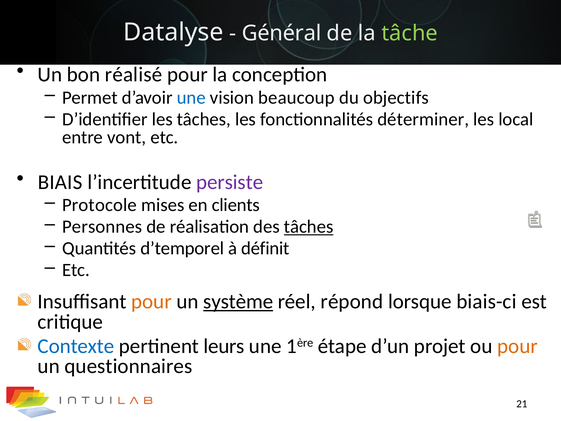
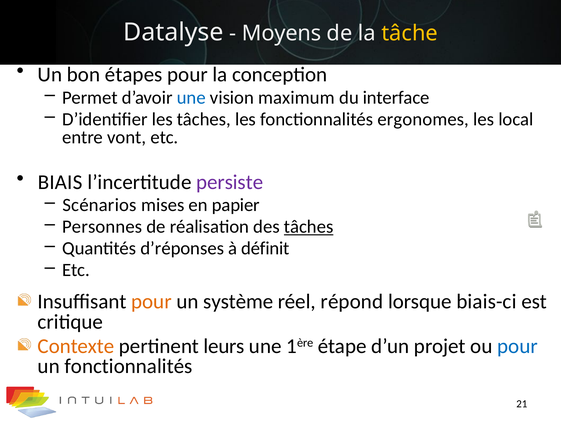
Général: Général -> Moyens
tâche colour: light green -> yellow
réalisé: réalisé -> étapes
beaucoup: beaucoup -> maximum
objectifs: objectifs -> interface
déterminer: déterminer -> ergonomes
Protocole: Protocole -> Scénarios
clients: clients -> papier
d’temporel: d’temporel -> d’réponses
système underline: present -> none
Contexte colour: blue -> orange
pour at (517, 346) colour: orange -> blue
un questionnaires: questionnaires -> fonctionnalités
